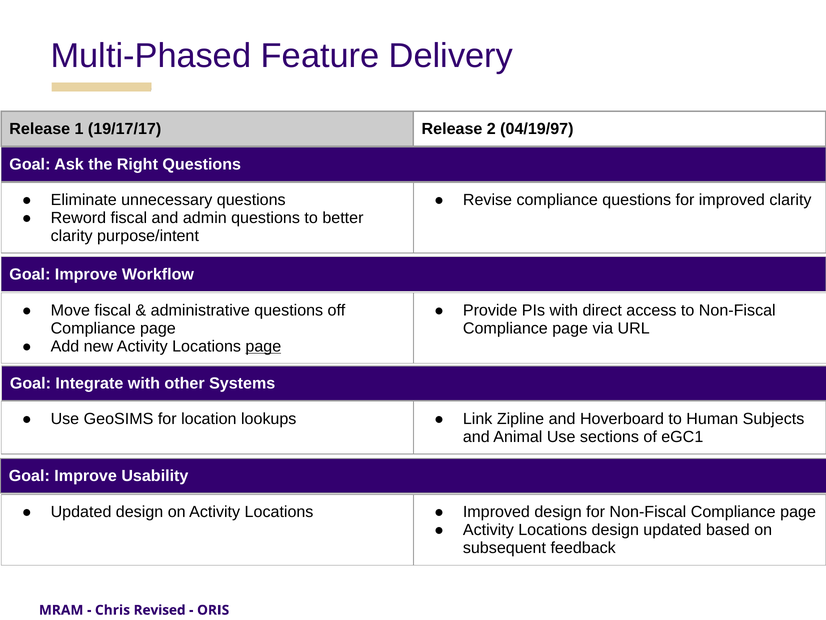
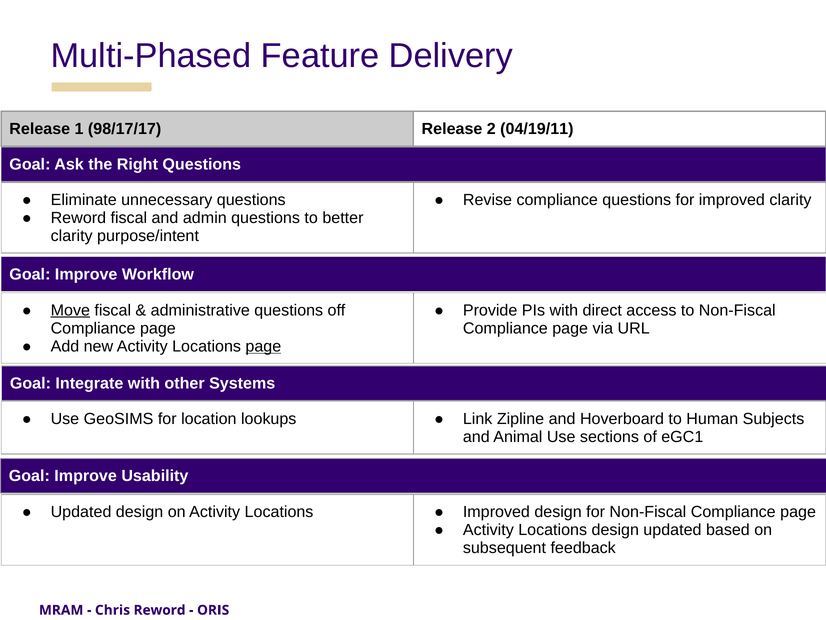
19/17/17: 19/17/17 -> 98/17/17
04/19/97: 04/19/97 -> 04/19/11
Move underline: none -> present
Chris Revised: Revised -> Reword
